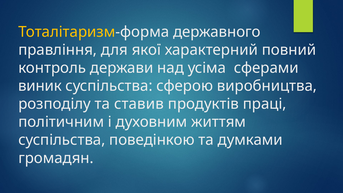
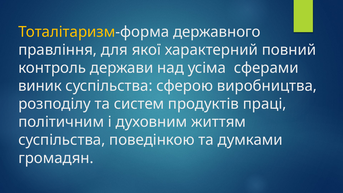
ставив: ставив -> систем
